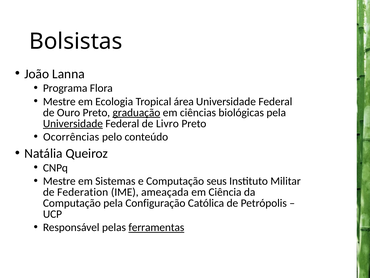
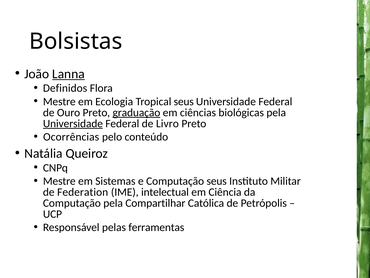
Lanna underline: none -> present
Programa: Programa -> Definidos
Tropical área: área -> seus
ameaçada: ameaçada -> intelectual
Configuração: Configuração -> Compartilhar
ferramentas underline: present -> none
